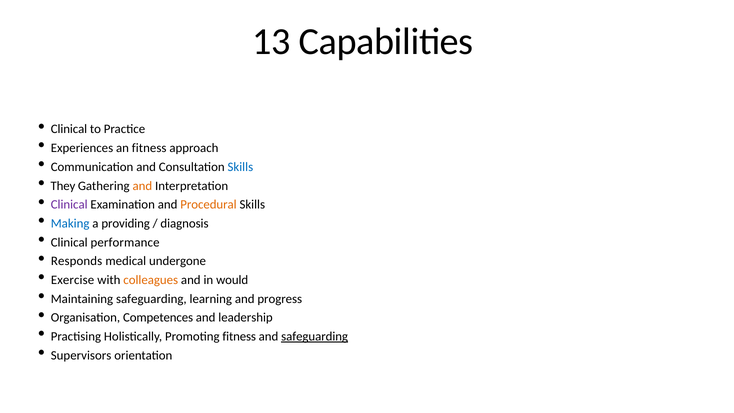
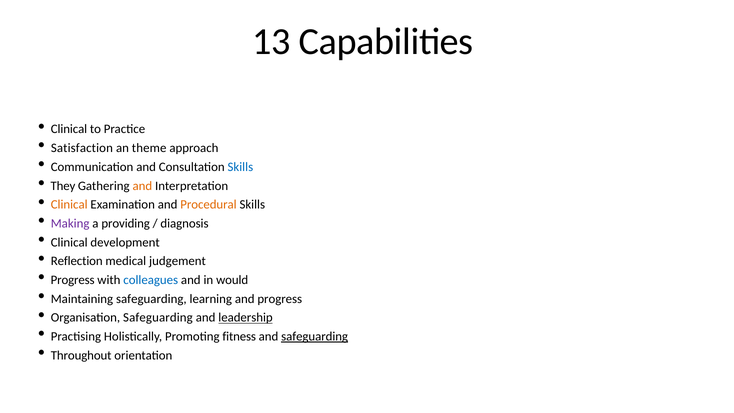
Experiences: Experiences -> Satisfaction
an fitness: fitness -> theme
Clinical at (69, 205) colour: purple -> orange
Making colour: blue -> purple
performance: performance -> development
Responds: Responds -> Reflection
undergone: undergone -> judgement
Exercise at (73, 280): Exercise -> Progress
colleagues colour: orange -> blue
Organisation Competences: Competences -> Safeguarding
leadership underline: none -> present
Supervisors: Supervisors -> Throughout
